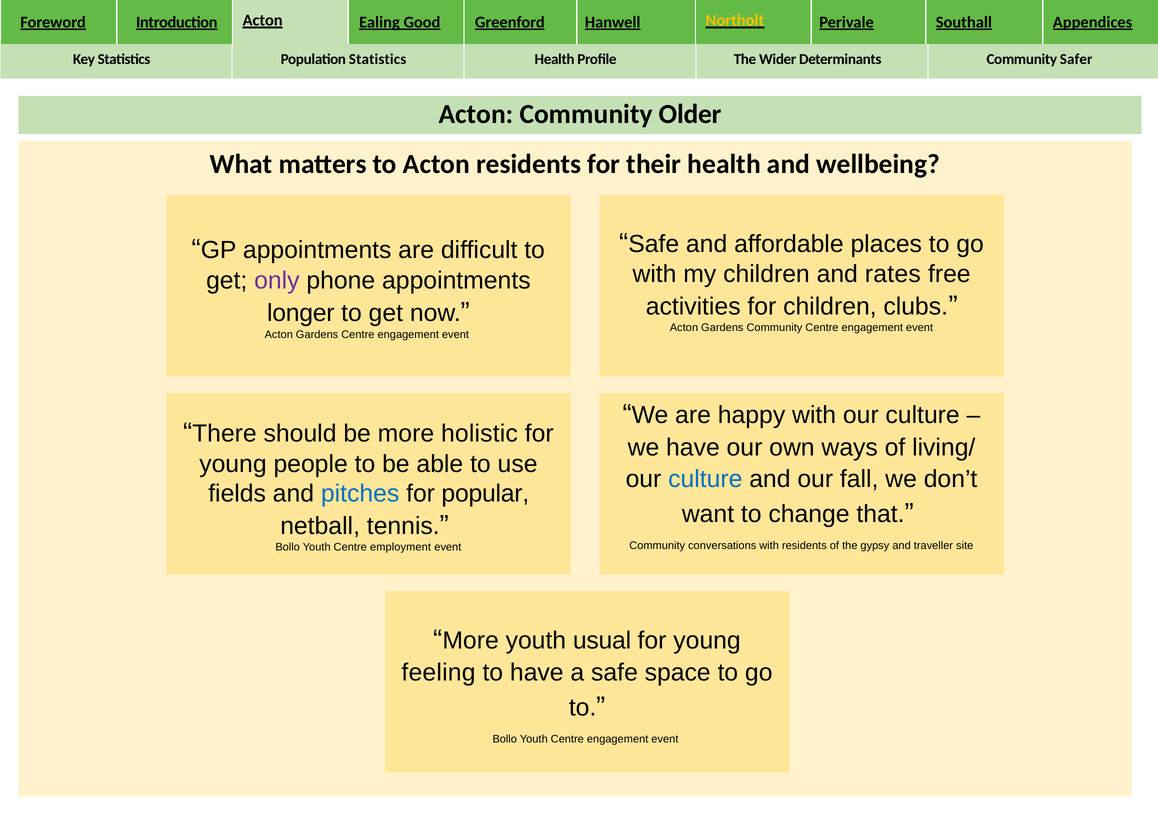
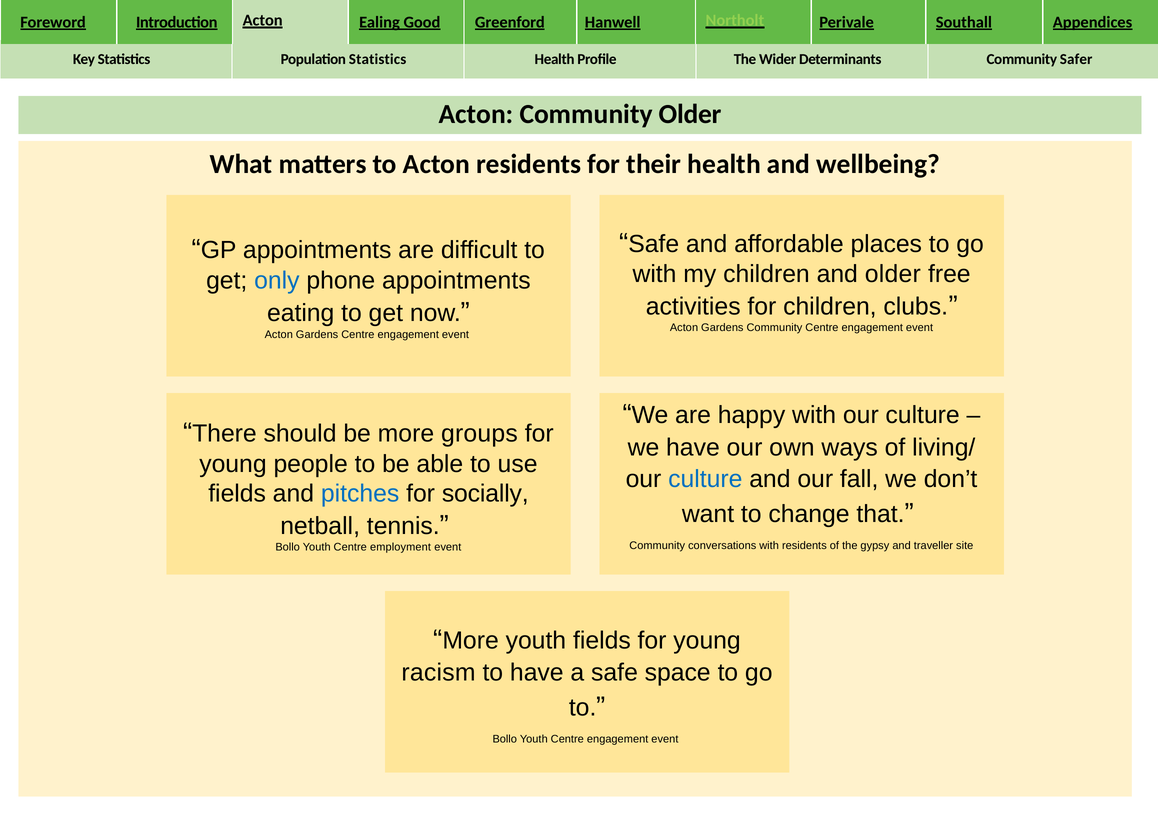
Northolt colour: yellow -> light green
and rates: rates -> older
only colour: purple -> blue
longer: longer -> eating
holistic: holistic -> groups
popular: popular -> socially
youth usual: usual -> fields
feeling: feeling -> racism
